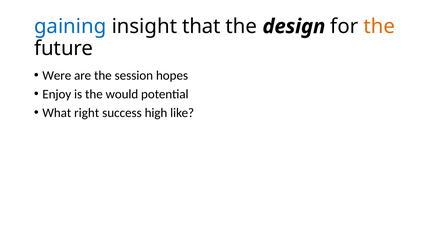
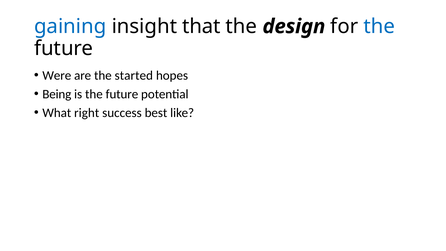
the at (379, 26) colour: orange -> blue
session: session -> started
Enjoy: Enjoy -> Being
is the would: would -> future
high: high -> best
